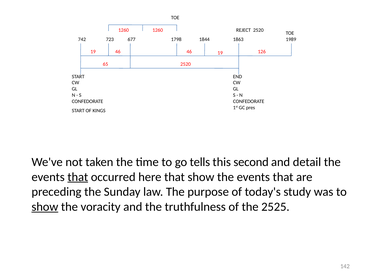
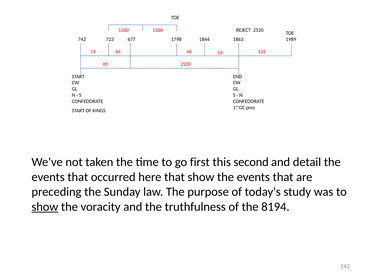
tells: tells -> first
that at (78, 177) underline: present -> none
2525: 2525 -> 8194
